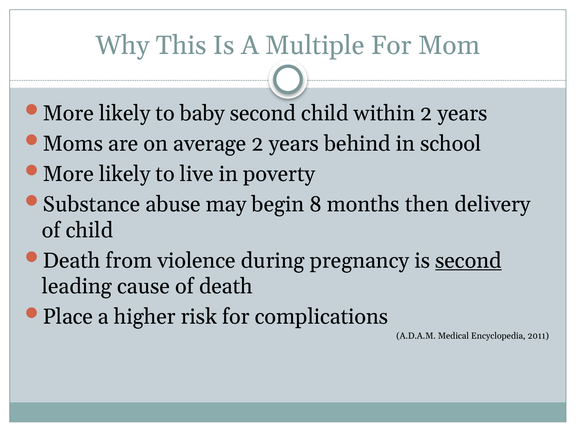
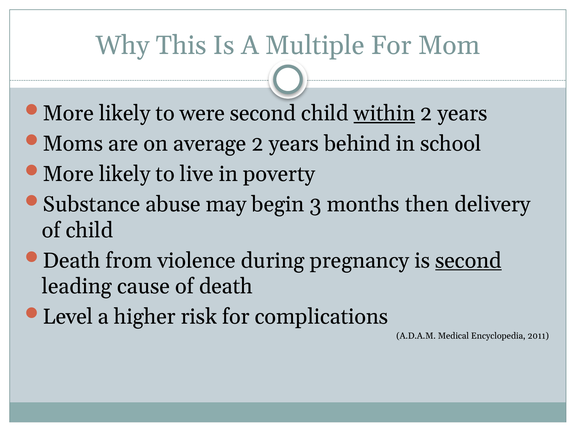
baby: baby -> were
within underline: none -> present
8: 8 -> 3
Place: Place -> Level
